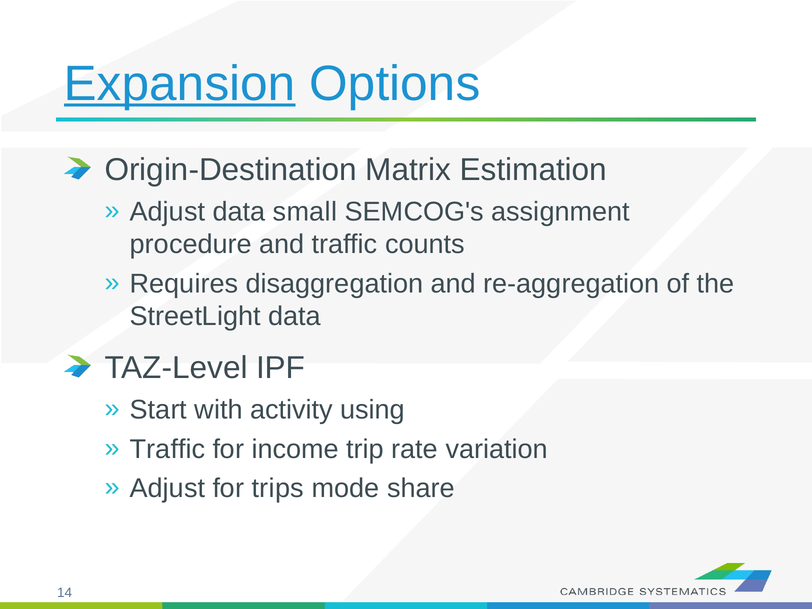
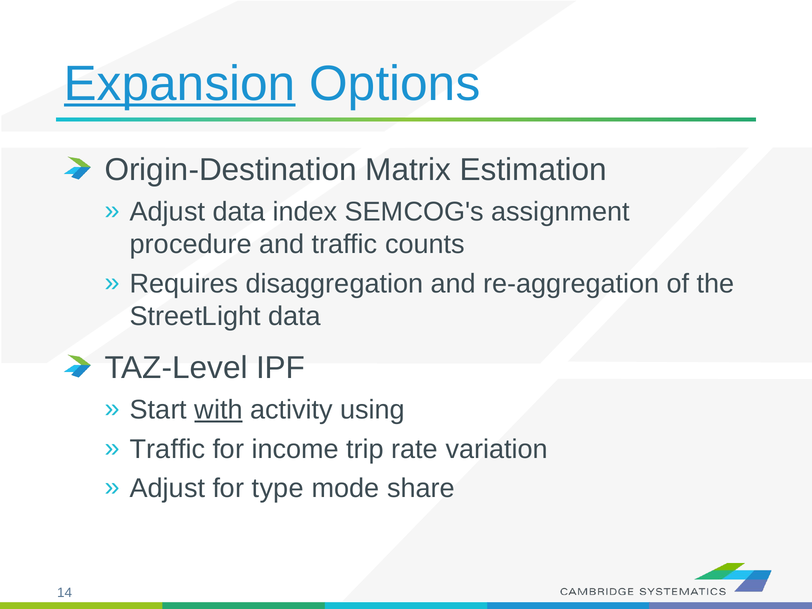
small: small -> index
with underline: none -> present
trips: trips -> type
